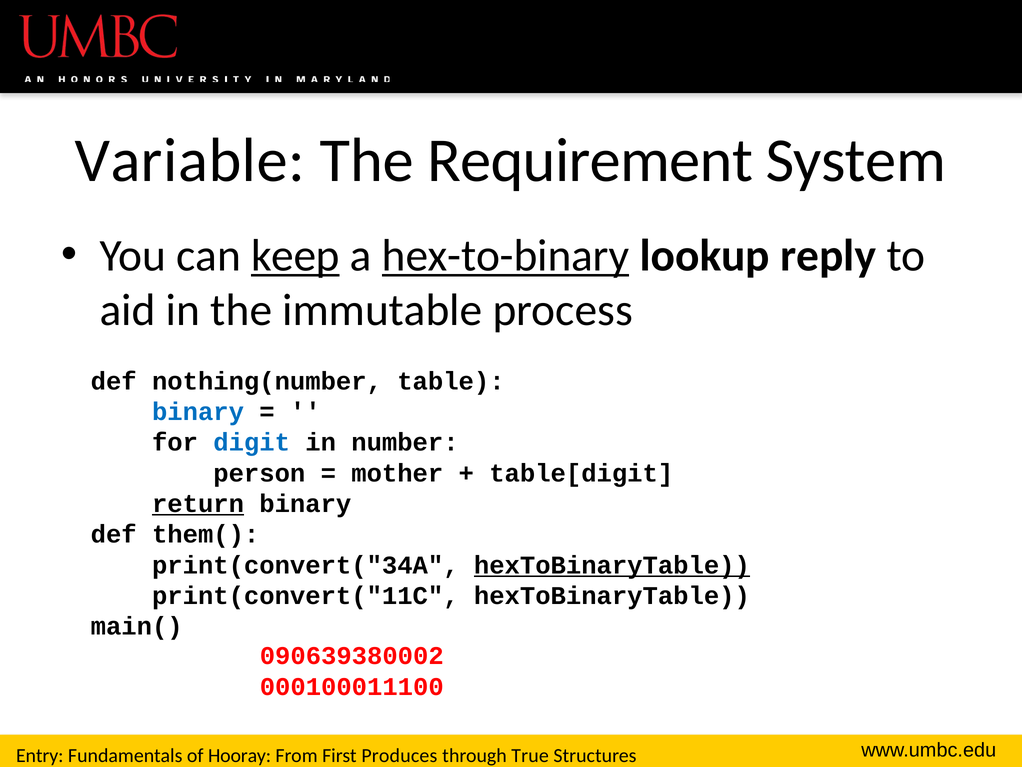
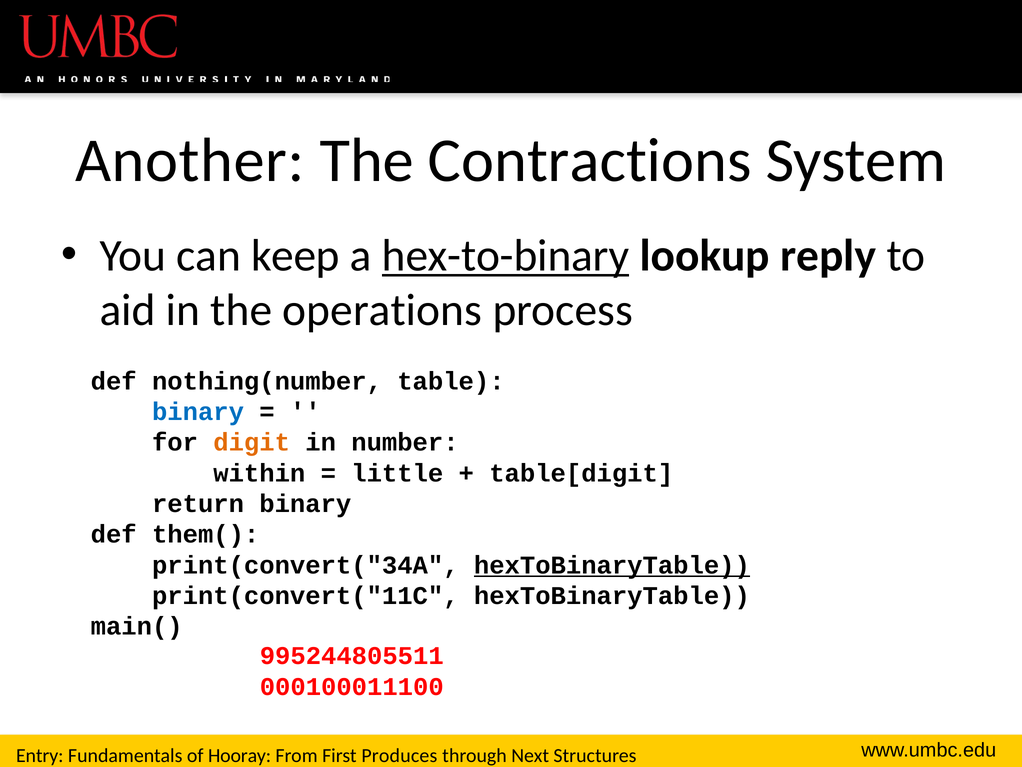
Variable: Variable -> Another
Requirement: Requirement -> Contractions
keep underline: present -> none
immutable: immutable -> operations
digit colour: blue -> orange
person: person -> within
mother: mother -> little
return underline: present -> none
090639380002: 090639380002 -> 995244805511
True: True -> Next
